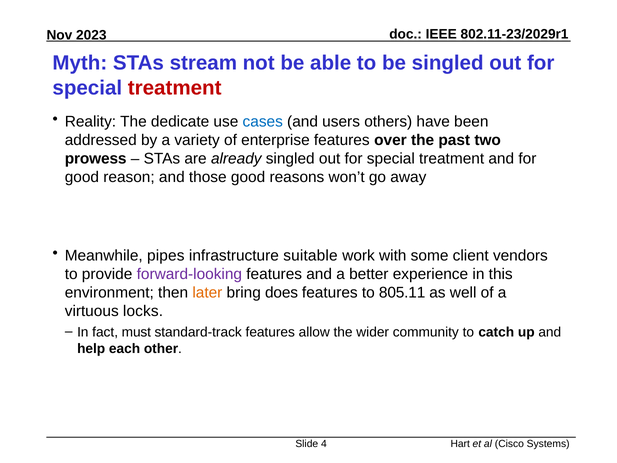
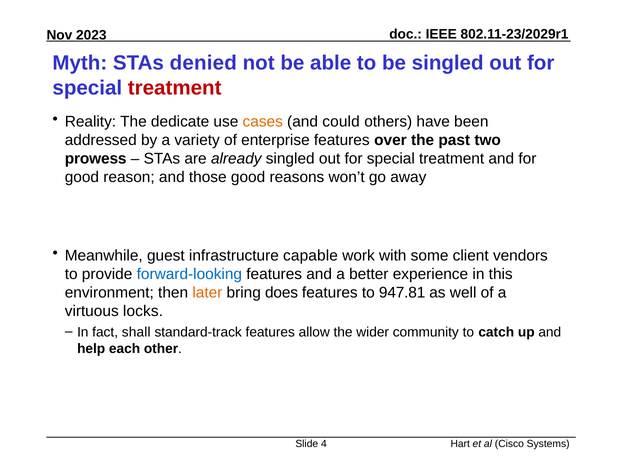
stream: stream -> denied
cases colour: blue -> orange
users: users -> could
pipes: pipes -> guest
suitable: suitable -> capable
forward-looking colour: purple -> blue
805.11: 805.11 -> 947.81
must: must -> shall
